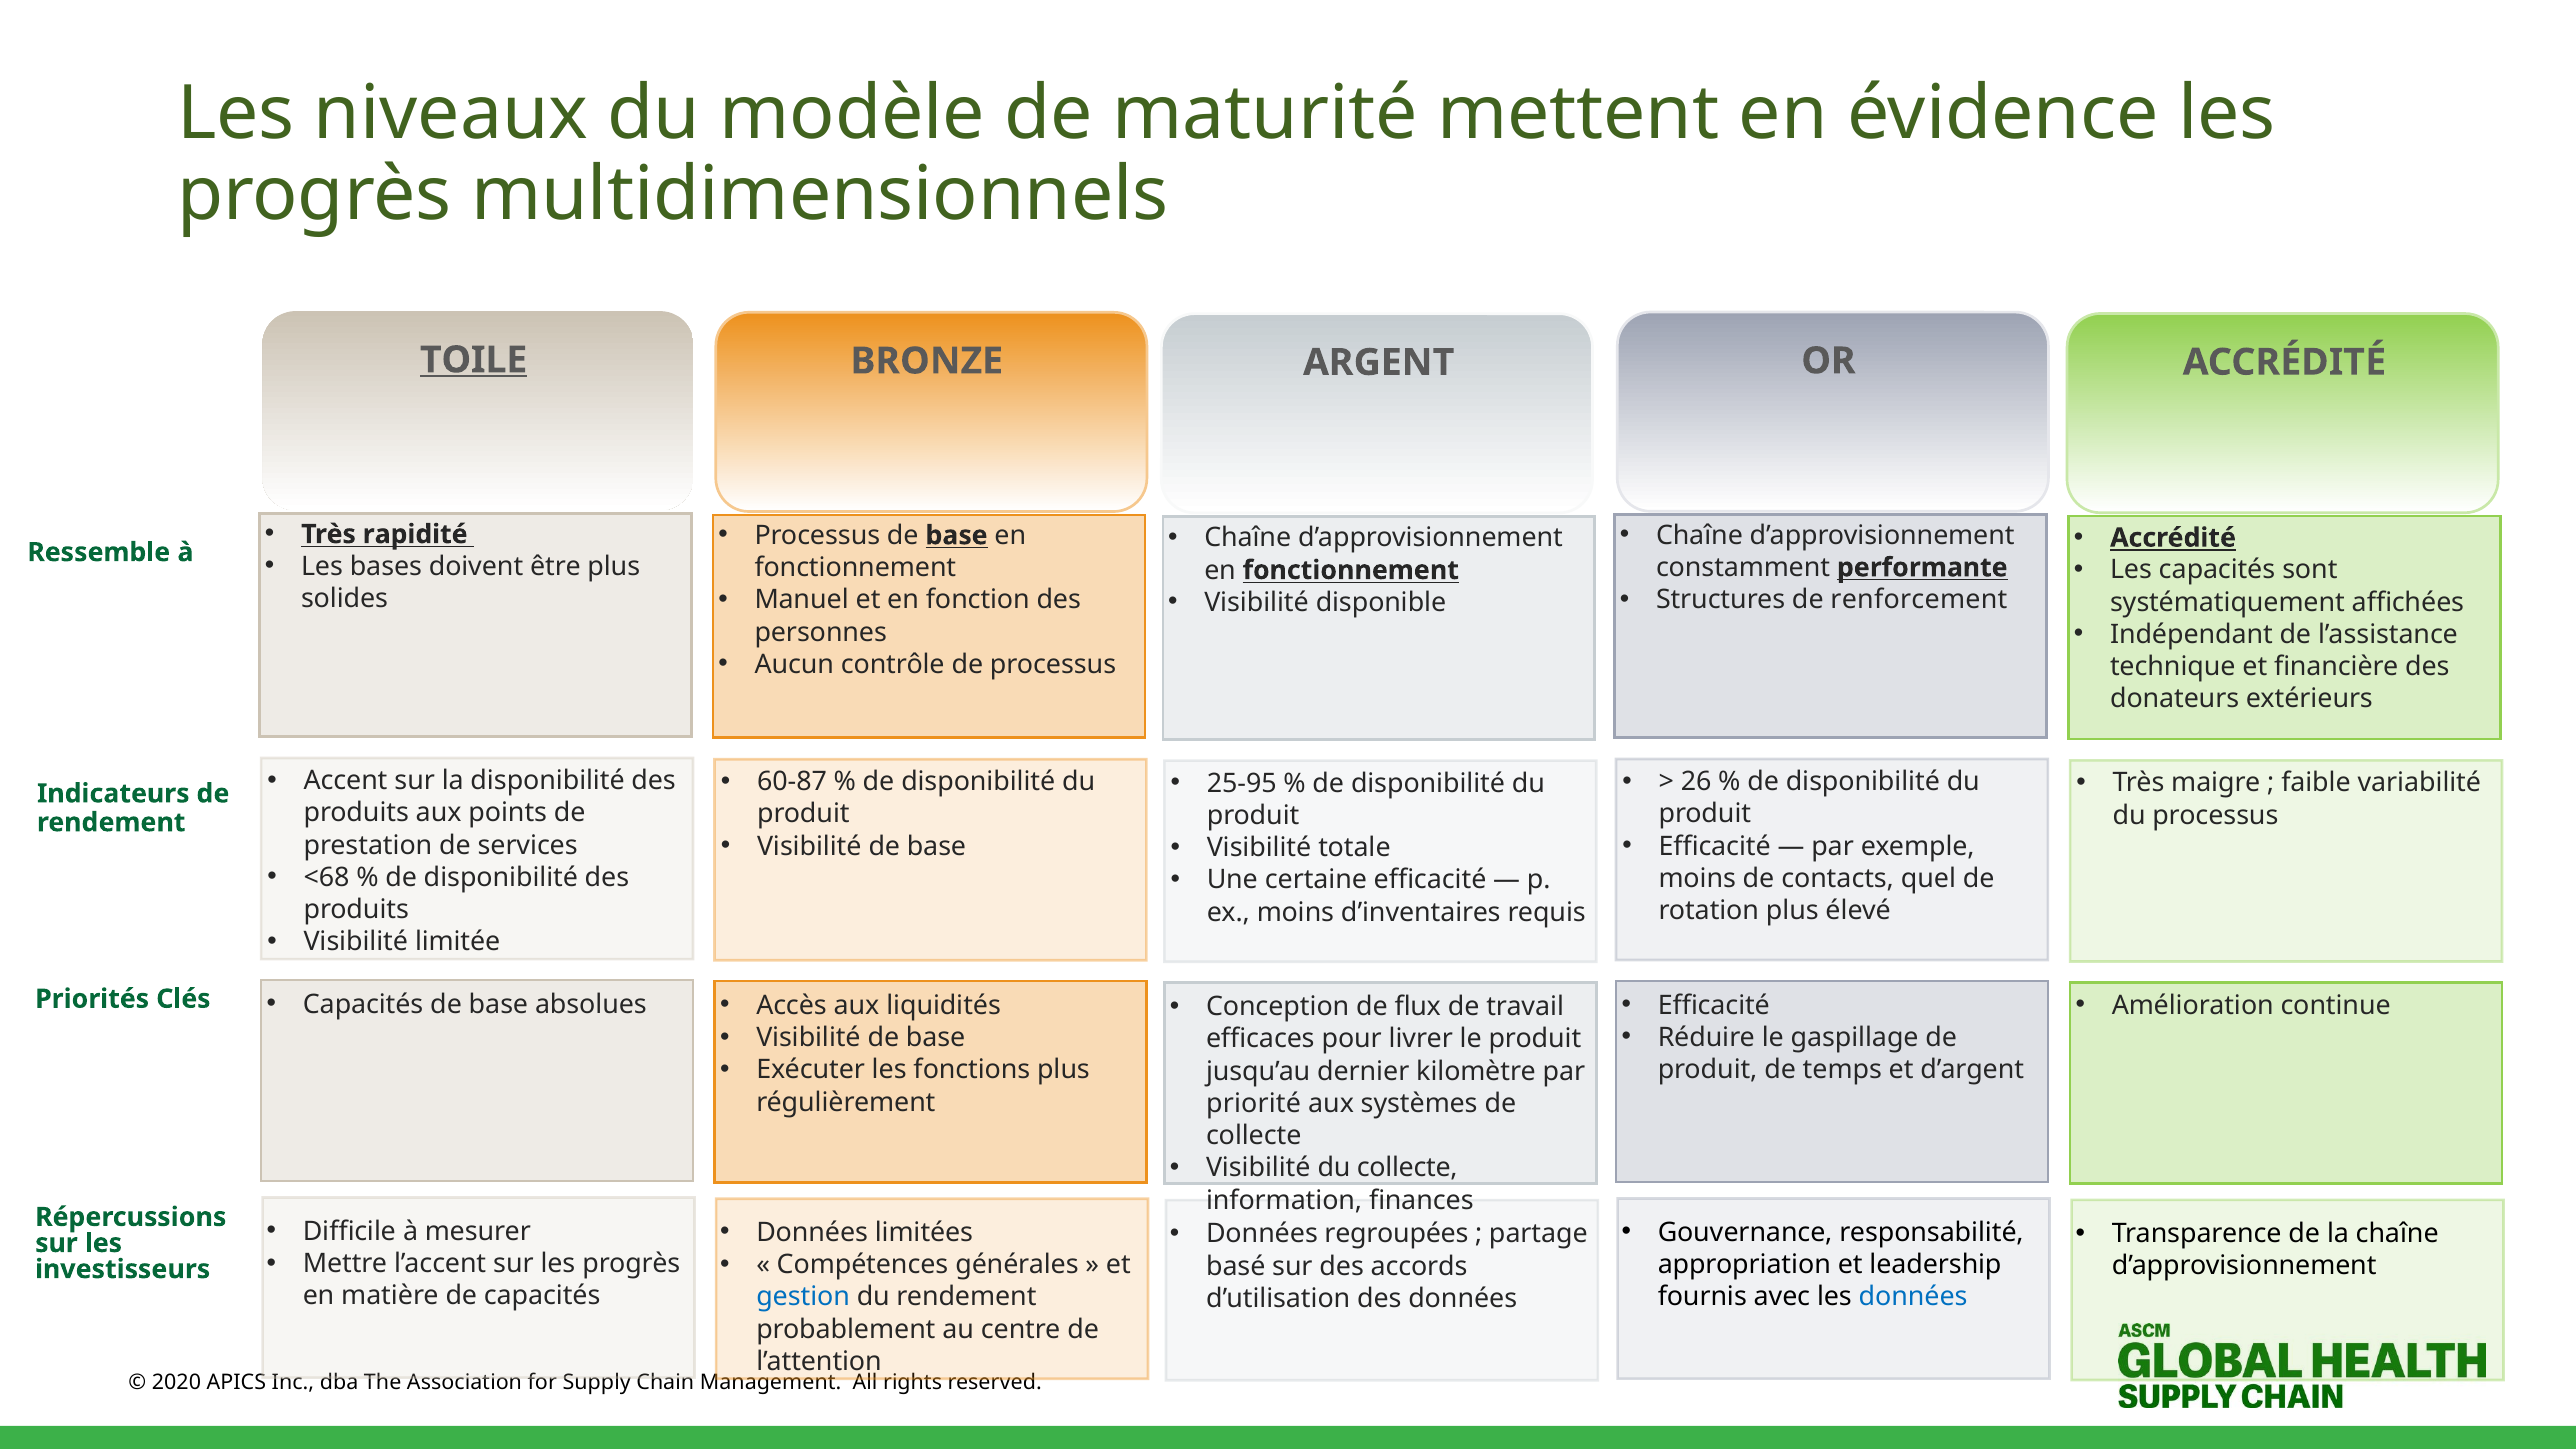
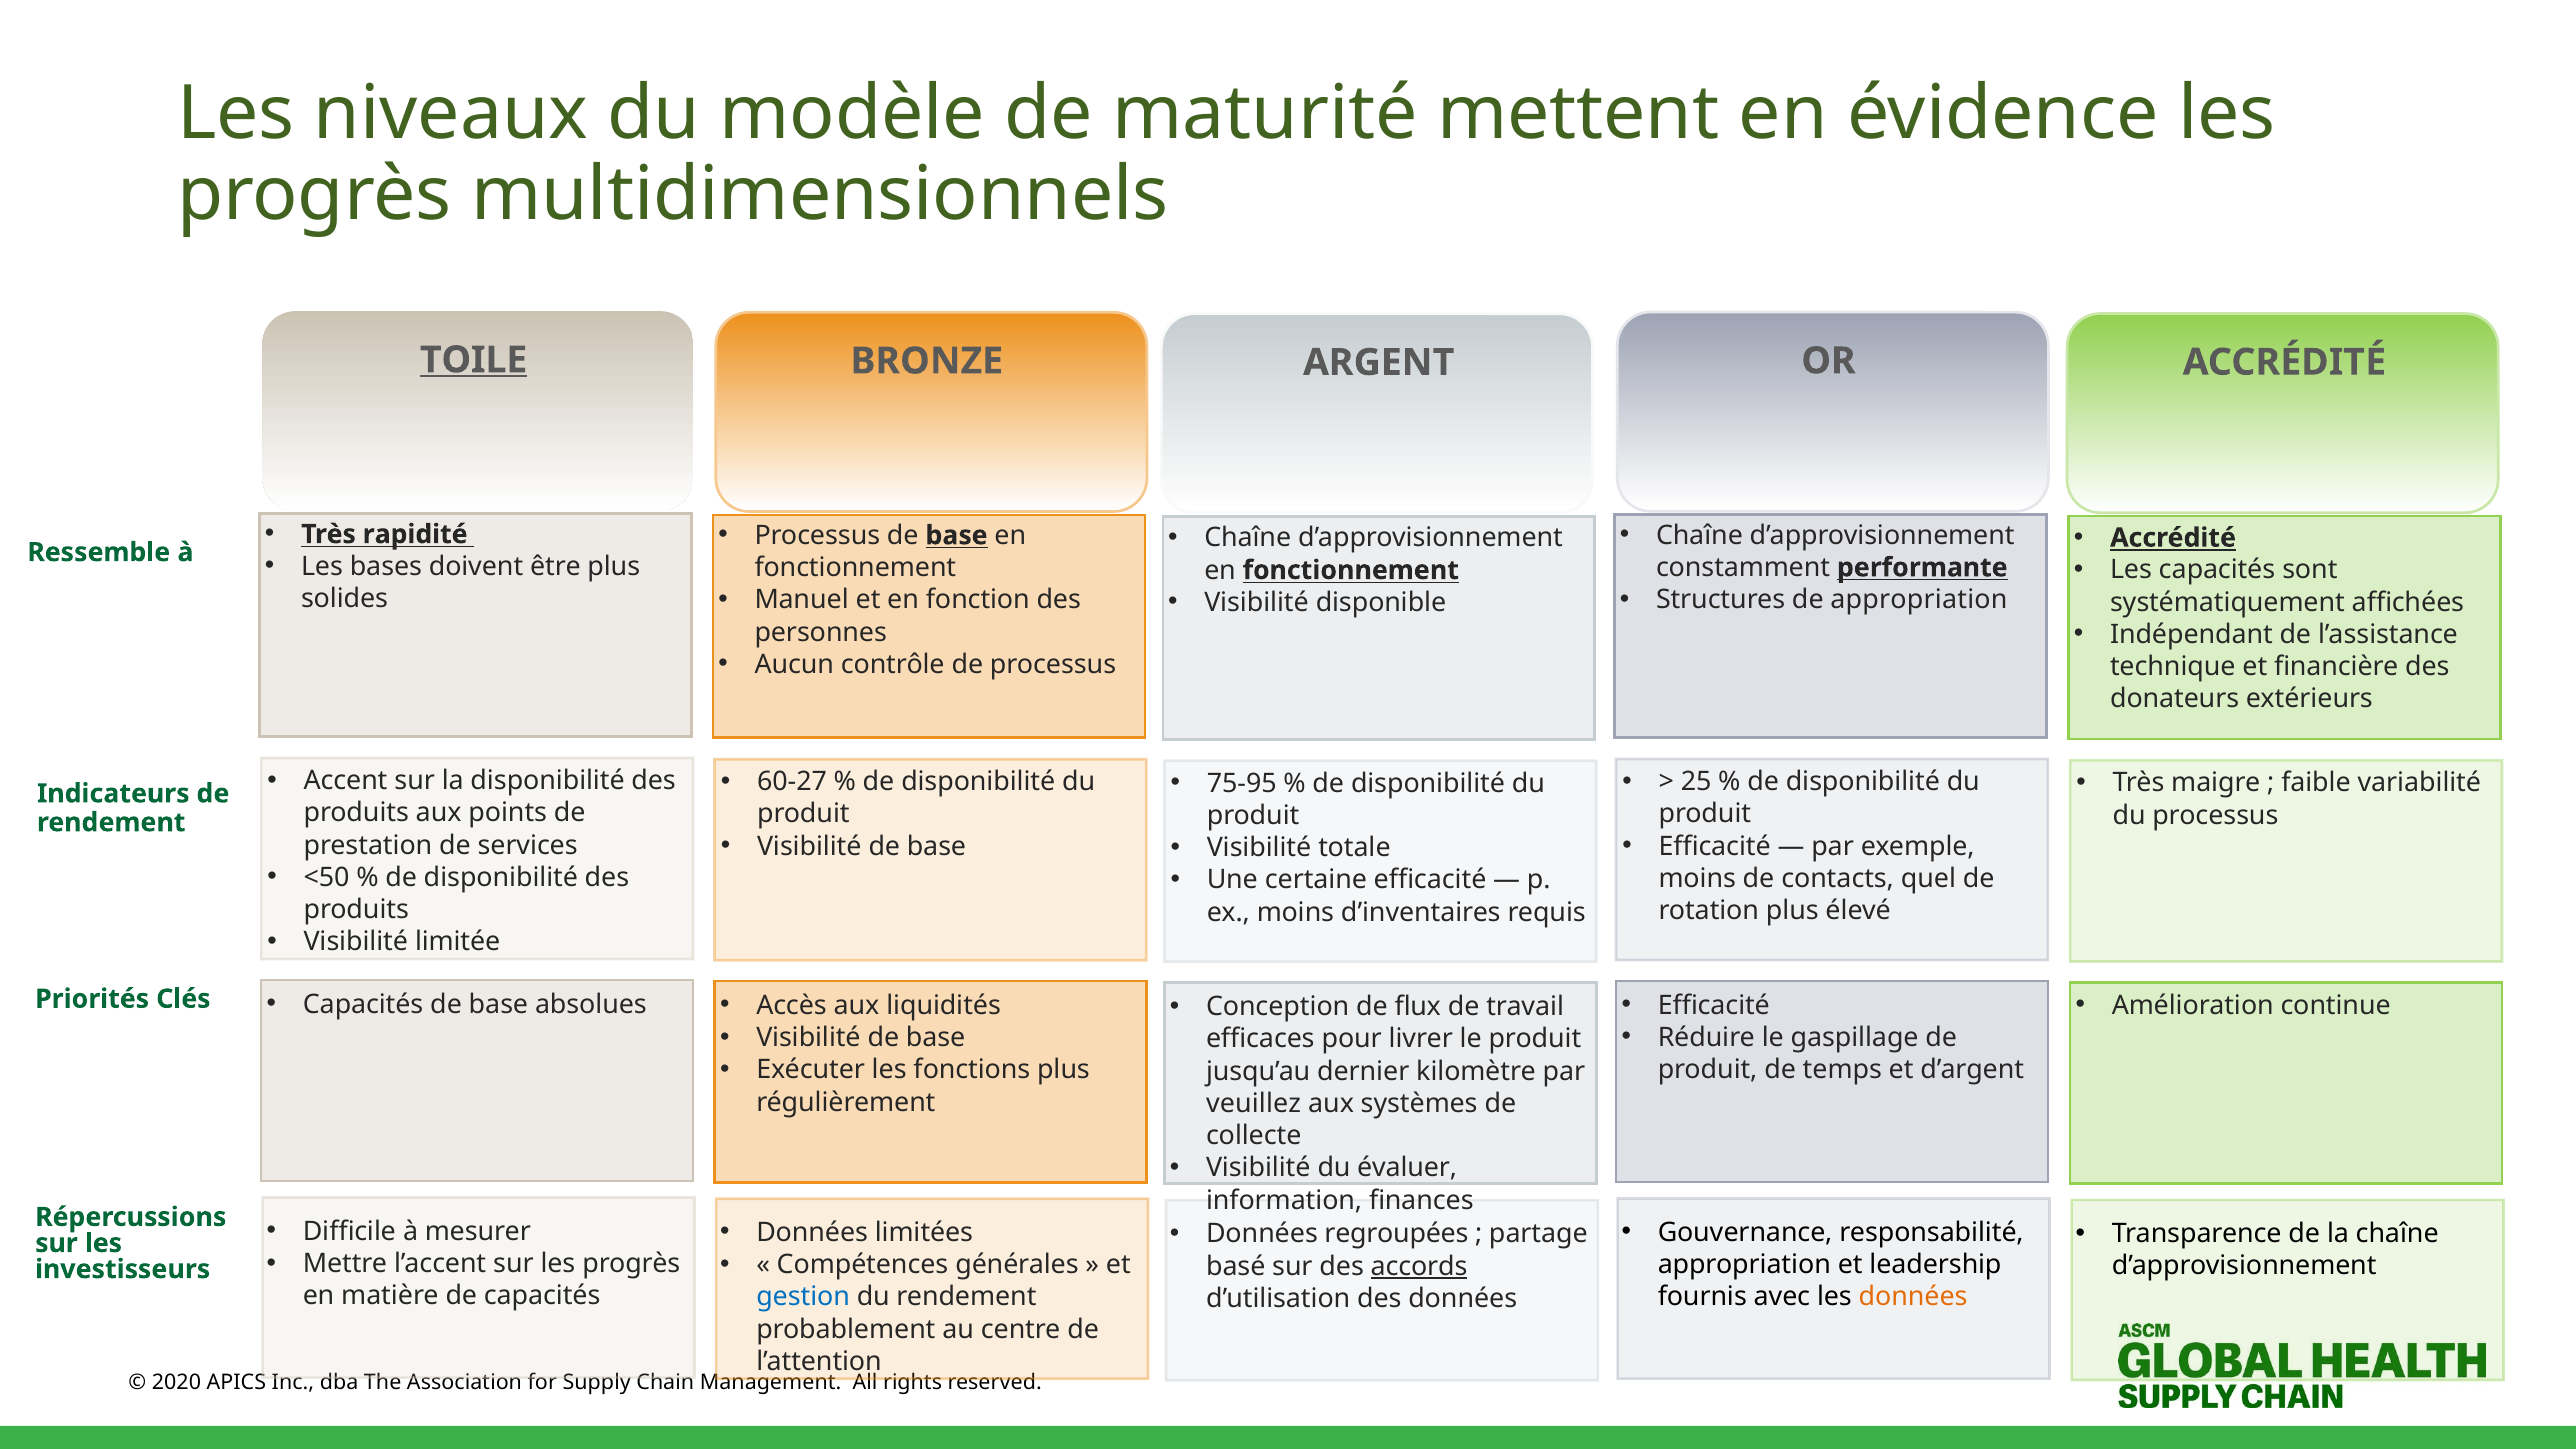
de renforcement: renforcement -> appropriation
26: 26 -> 25
60-87: 60-87 -> 60-27
25-95: 25-95 -> 75-95
<68: <68 -> <50
priorité: priorité -> veuillez
du collecte: collecte -> évaluer
accords underline: none -> present
données at (1913, 1297) colour: blue -> orange
